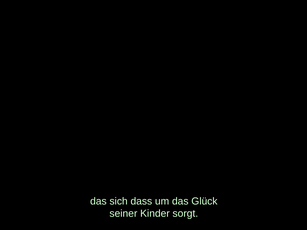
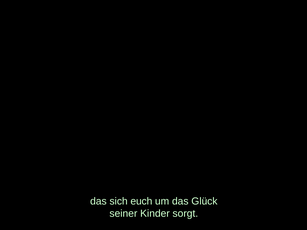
dass: dass -> euch
